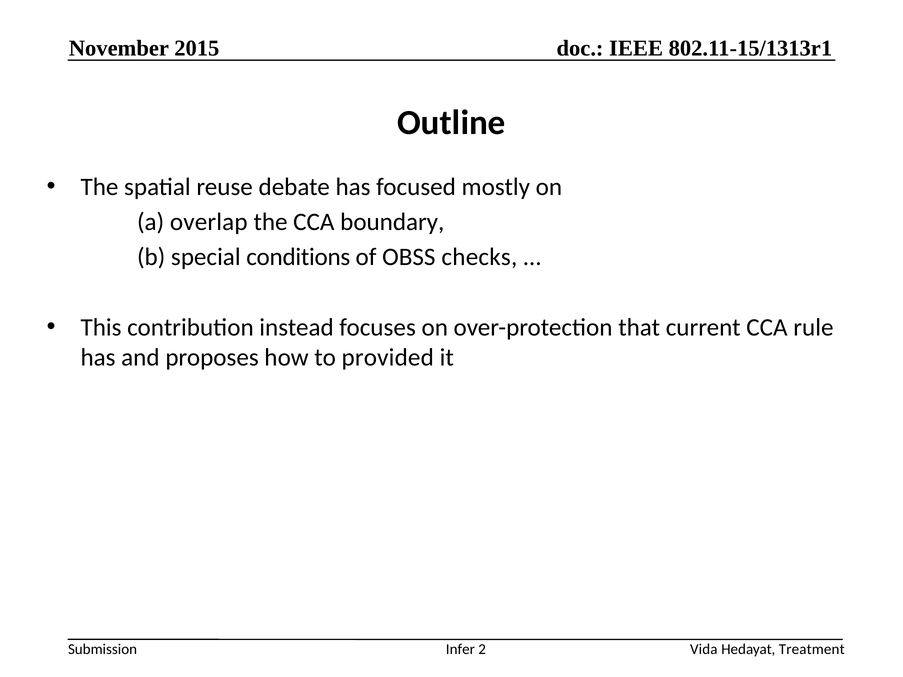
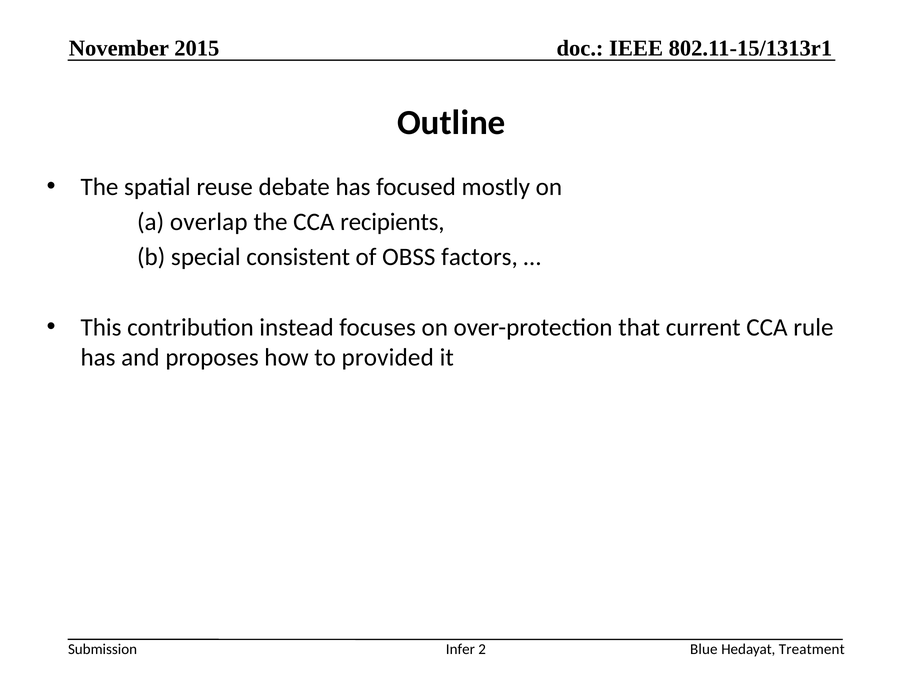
boundary: boundary -> recipients
conditions: conditions -> consistent
checks: checks -> factors
Vida: Vida -> Blue
